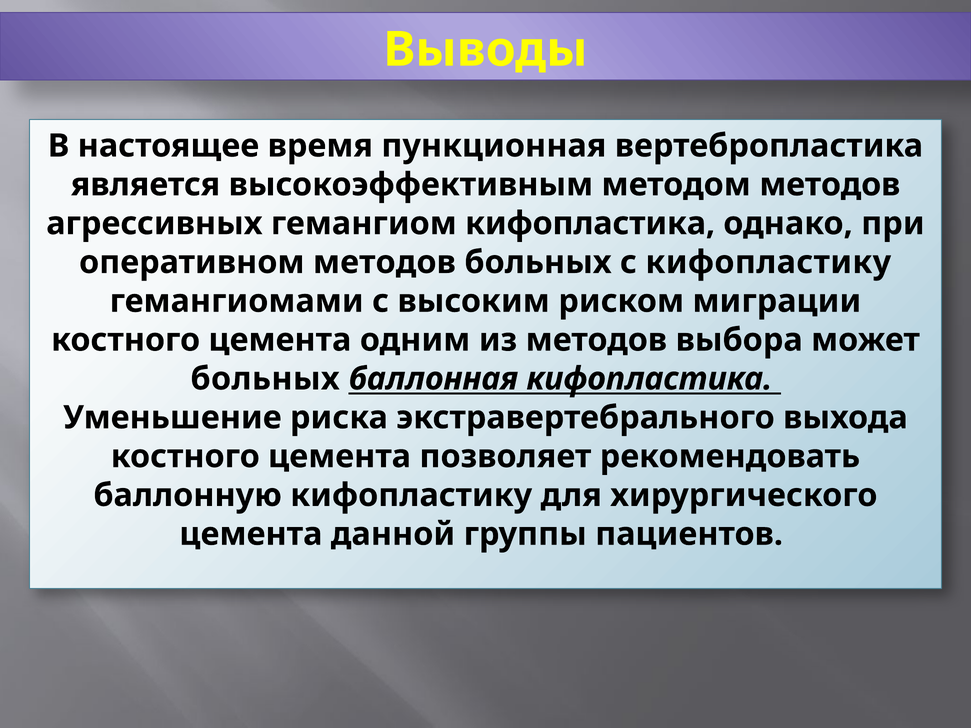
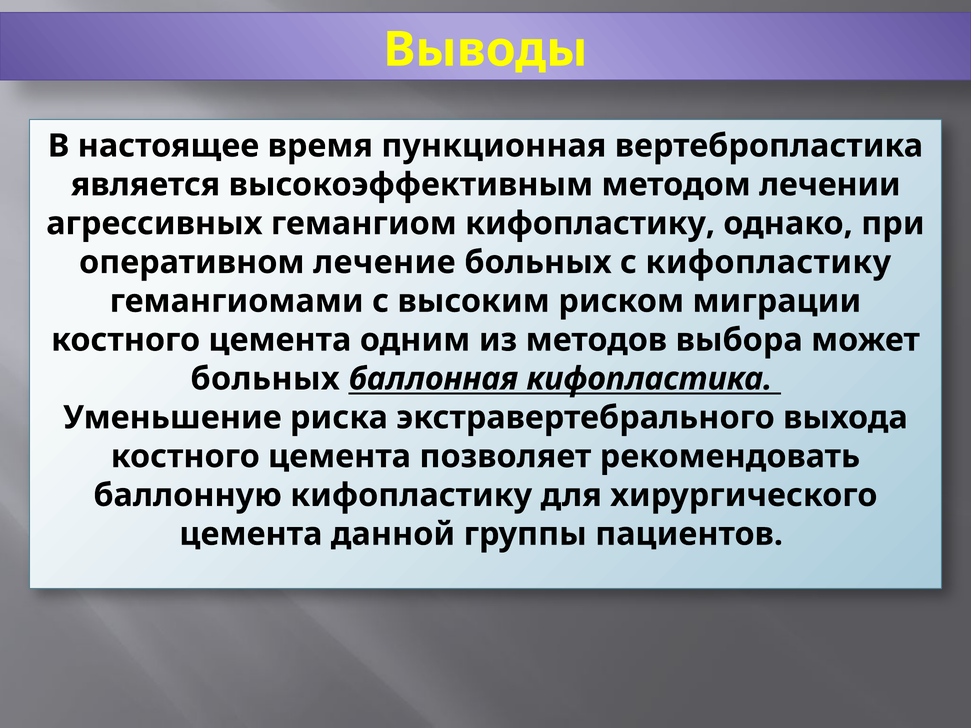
методом методов: методов -> лечении
гемангиом кифопластика: кифопластика -> кифопластику
оперативном методов: методов -> лечение
